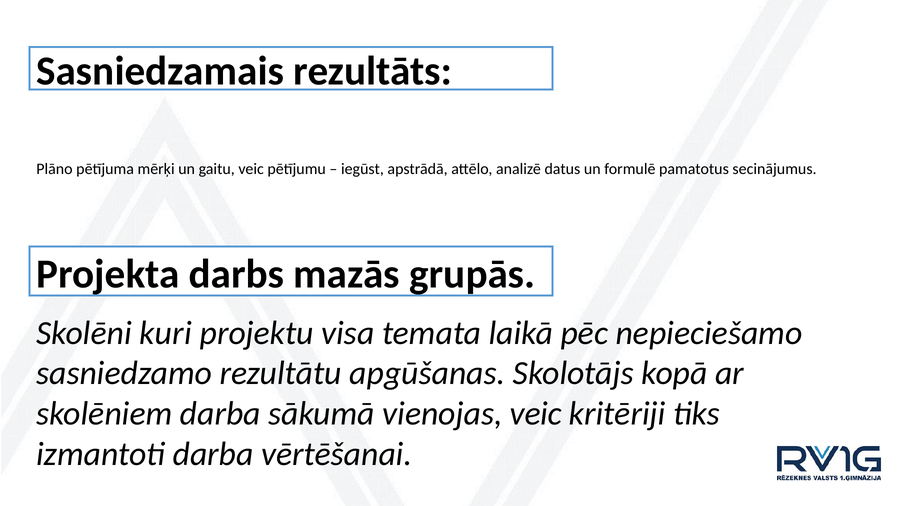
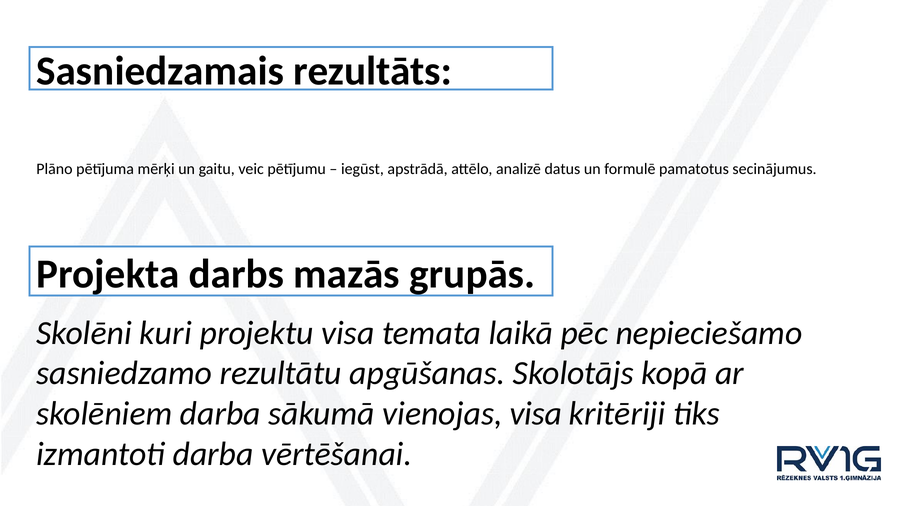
vienojas veic: veic -> visa
